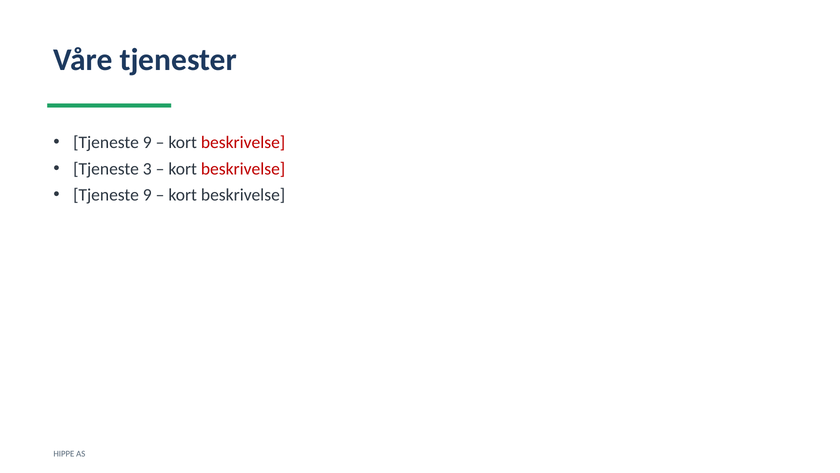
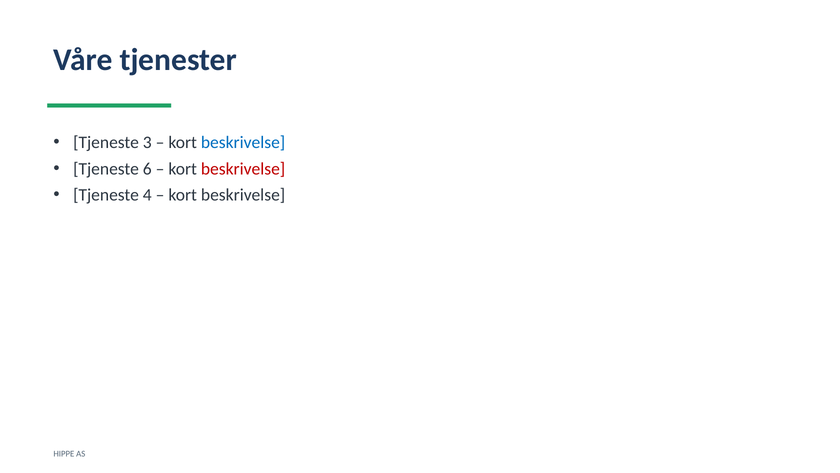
9 at (147, 142): 9 -> 3
beskrivelse at (243, 142) colour: red -> blue
3: 3 -> 6
9 at (147, 195): 9 -> 4
